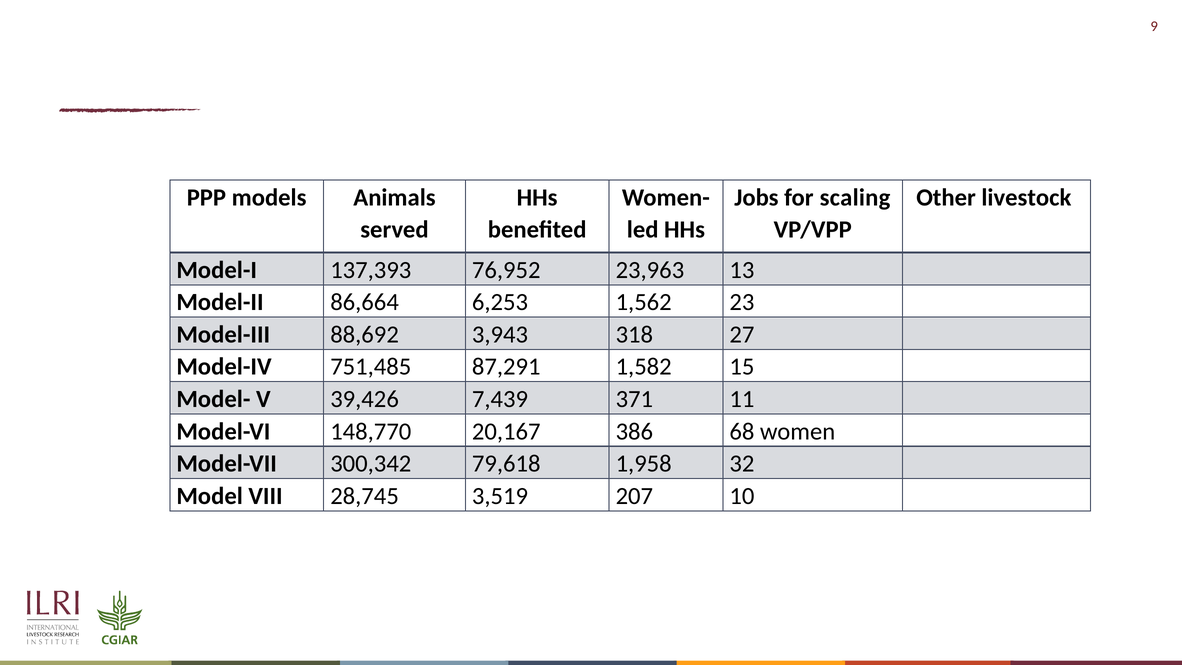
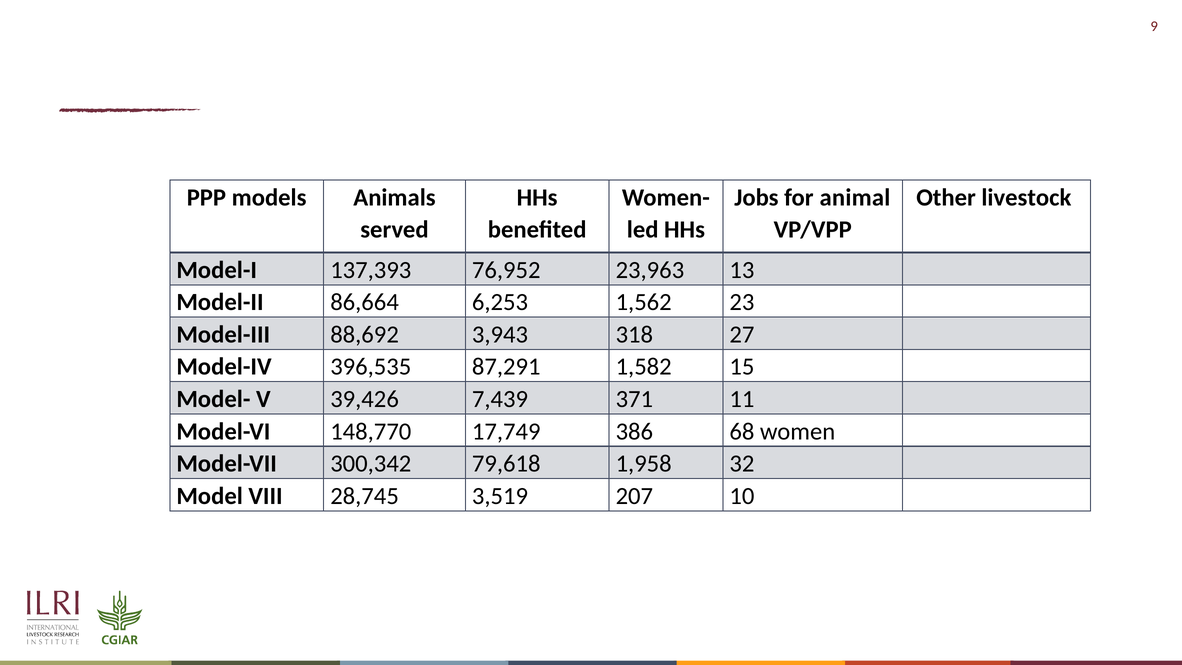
scaling: scaling -> animal
751,485: 751,485 -> 396,535
20,167: 20,167 -> 17,749
